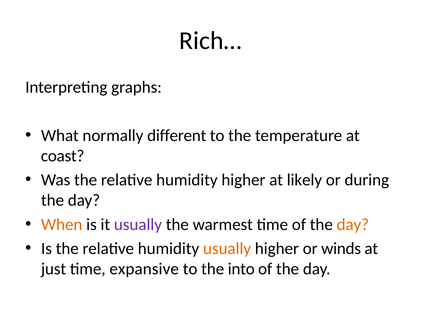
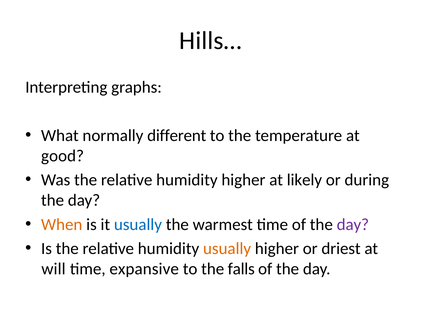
Rich…: Rich… -> Hills…
coast: coast -> good
usually at (138, 224) colour: purple -> blue
day at (353, 224) colour: orange -> purple
winds: winds -> driest
just: just -> will
into: into -> falls
